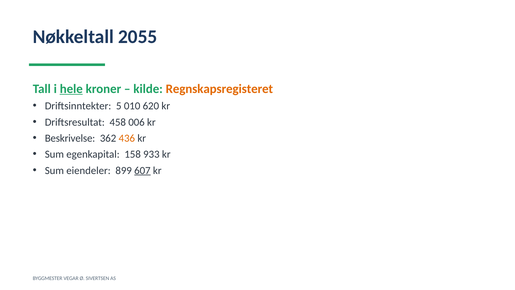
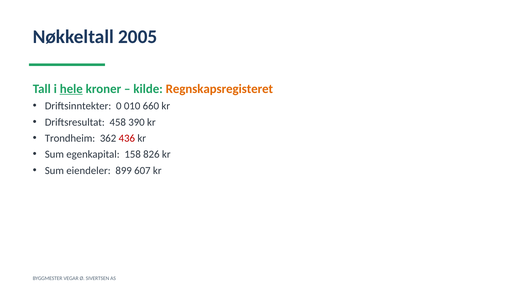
2055: 2055 -> 2005
5: 5 -> 0
620: 620 -> 660
006: 006 -> 390
Beskrivelse: Beskrivelse -> Trondheim
436 colour: orange -> red
933: 933 -> 826
607 underline: present -> none
